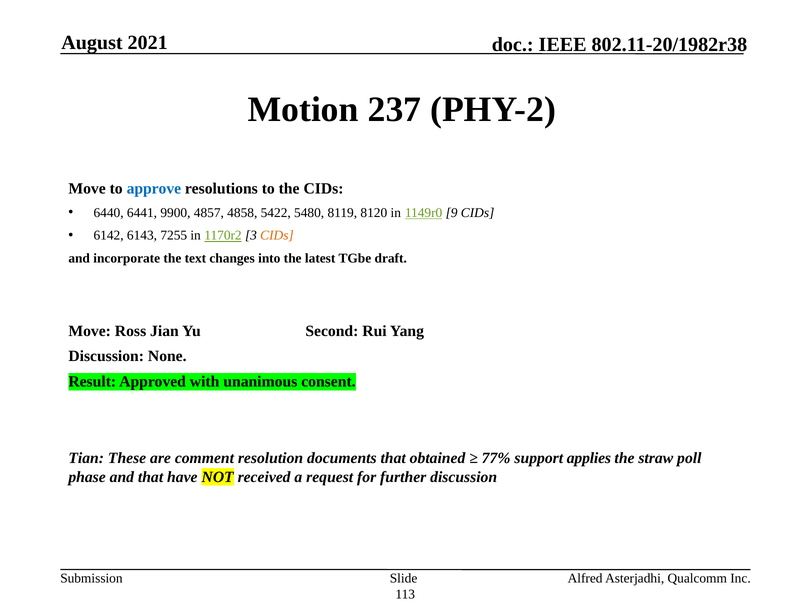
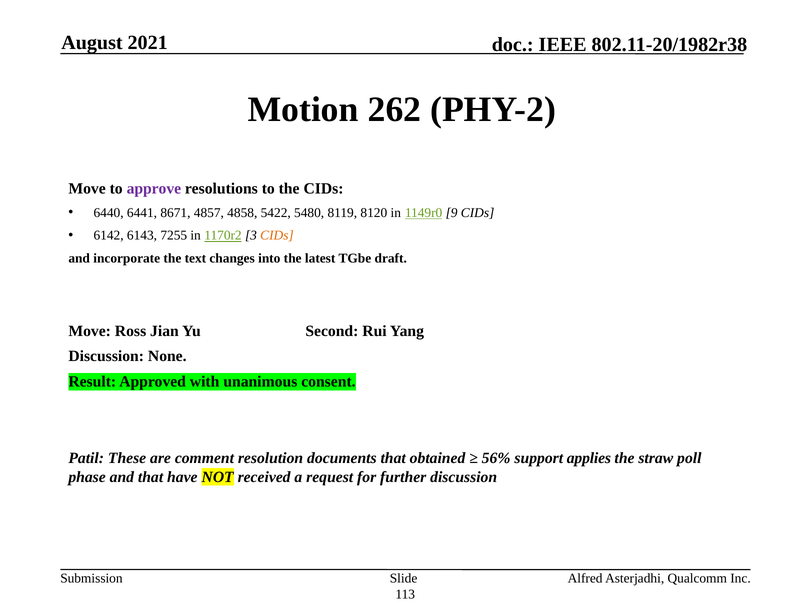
237: 237 -> 262
approve colour: blue -> purple
9900: 9900 -> 8671
Tian: Tian -> Patil
77%: 77% -> 56%
